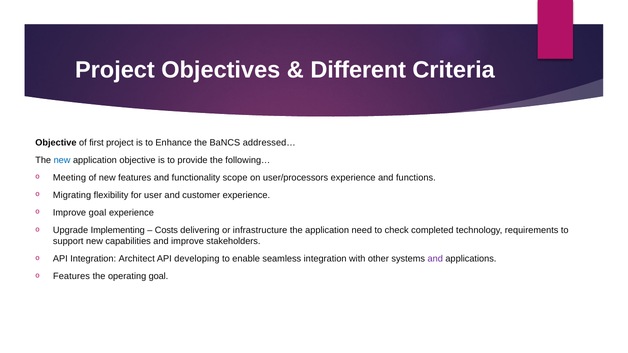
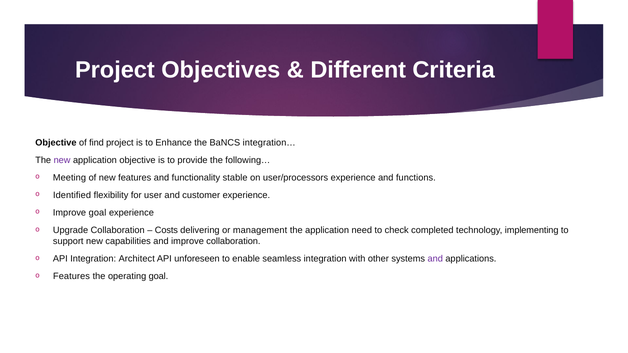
first: first -> find
addressed…: addressed… -> integration…
new at (62, 160) colour: blue -> purple
scope: scope -> stable
Migrating: Migrating -> Identified
Upgrade Implementing: Implementing -> Collaboration
infrastructure: infrastructure -> management
requirements: requirements -> implementing
improve stakeholders: stakeholders -> collaboration
developing: developing -> unforeseen
